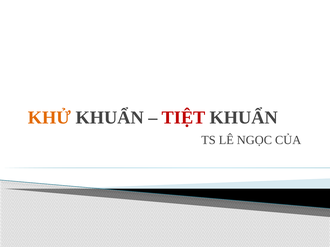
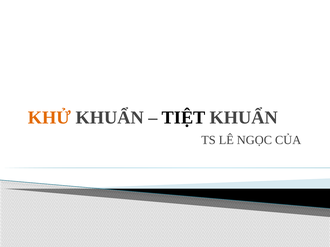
TIỆT colour: red -> black
